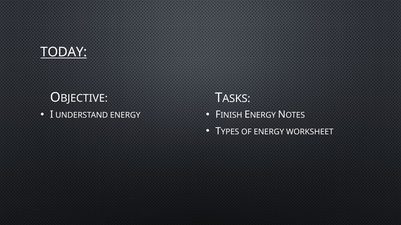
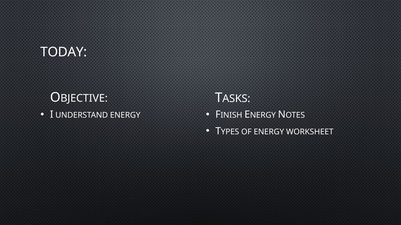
TODAY underline: present -> none
